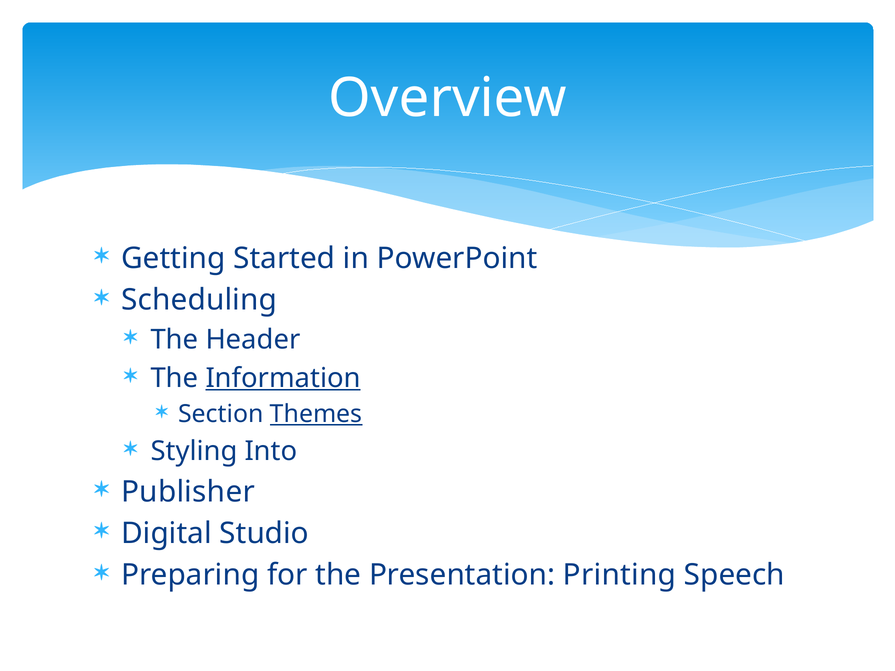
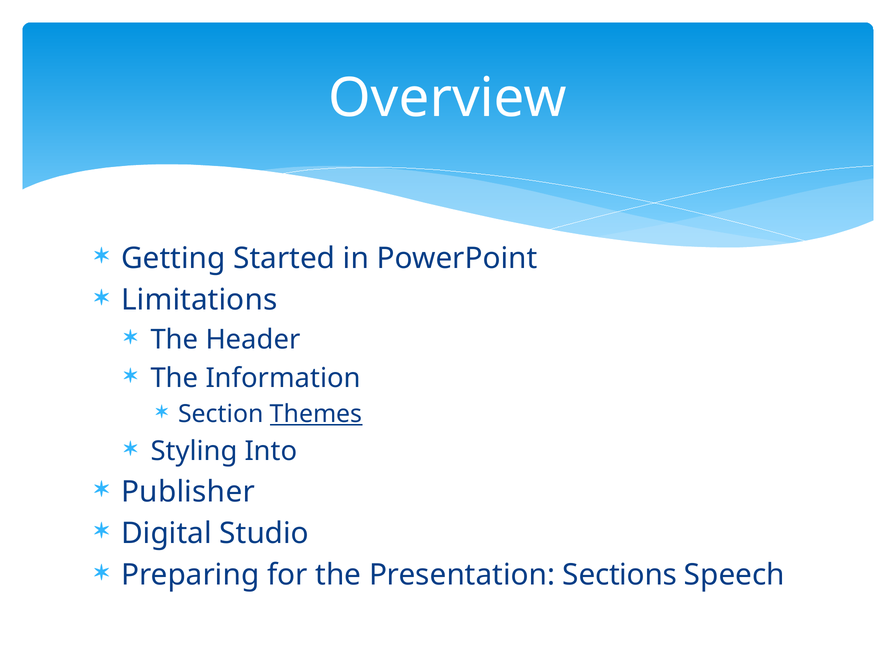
Scheduling: Scheduling -> Limitations
Information underline: present -> none
Printing: Printing -> Sections
